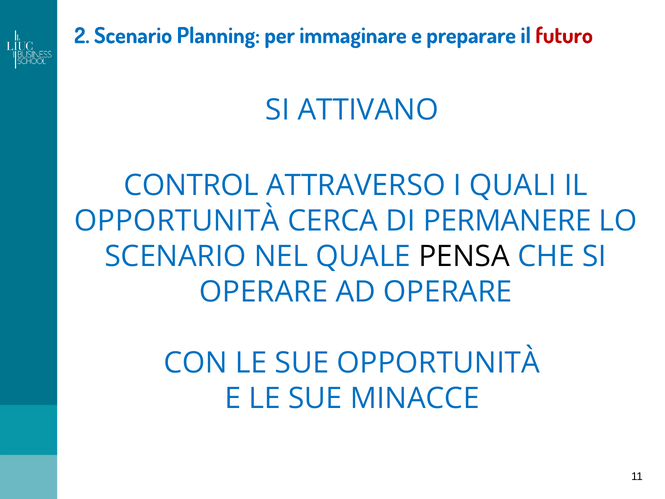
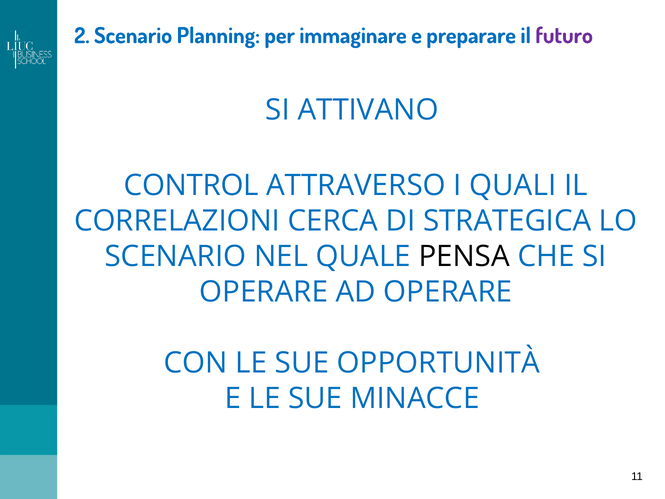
futuro colour: red -> purple
OPPORTUNITÀ at (177, 221): OPPORTUNITÀ -> CORRELAZIONI
PERMANERE: PERMANERE -> STRATEGICA
